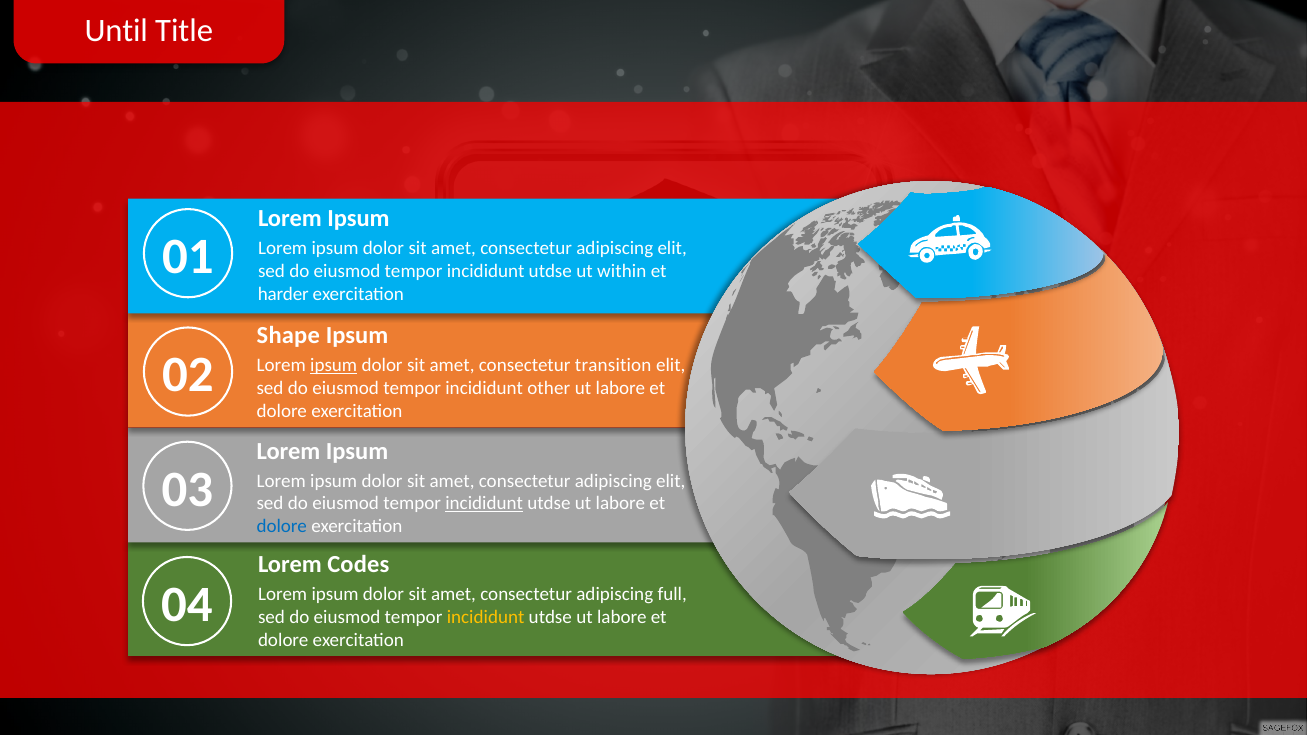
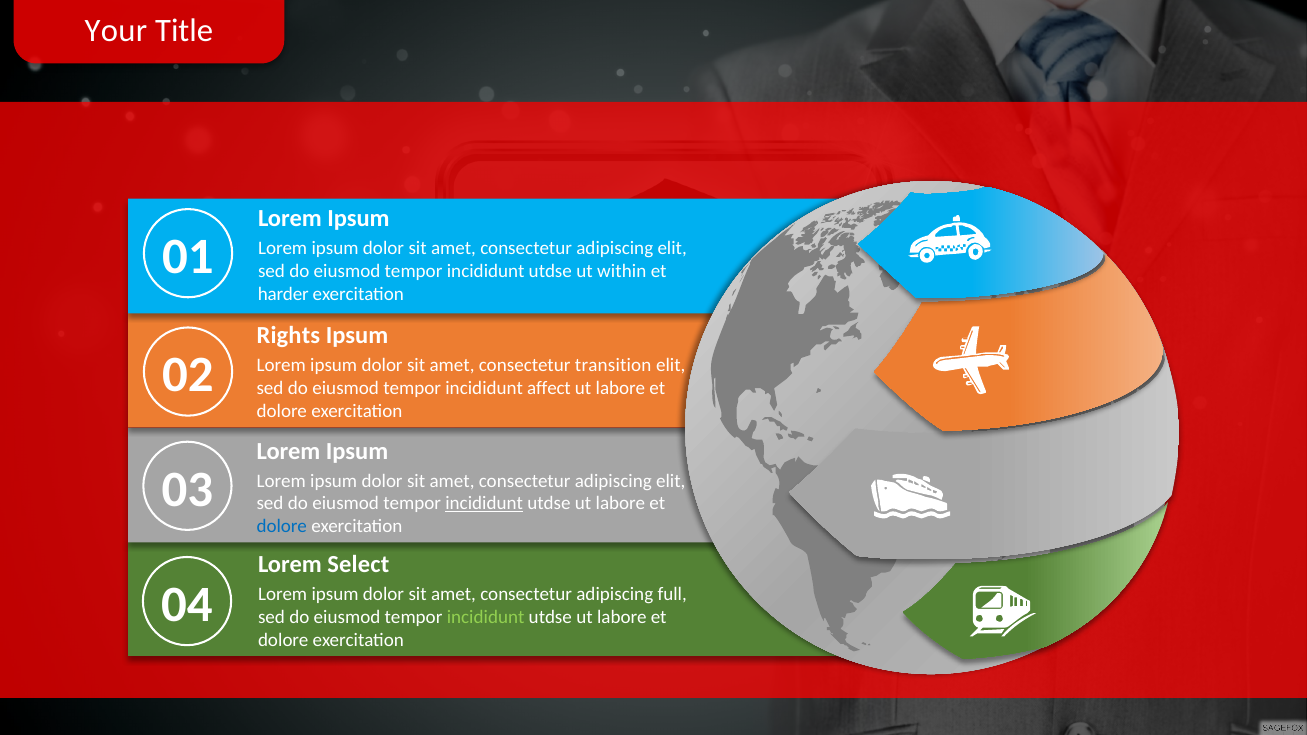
Until: Until -> Your
Shape: Shape -> Rights
ipsum at (334, 365) underline: present -> none
other: other -> affect
Codes: Codes -> Select
incididunt at (486, 617) colour: yellow -> light green
